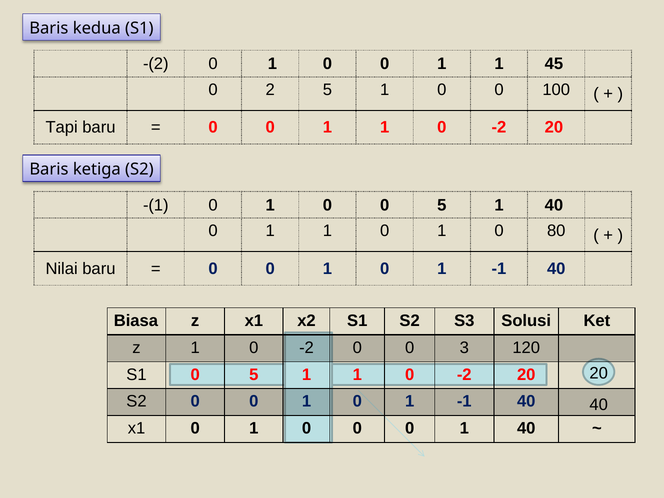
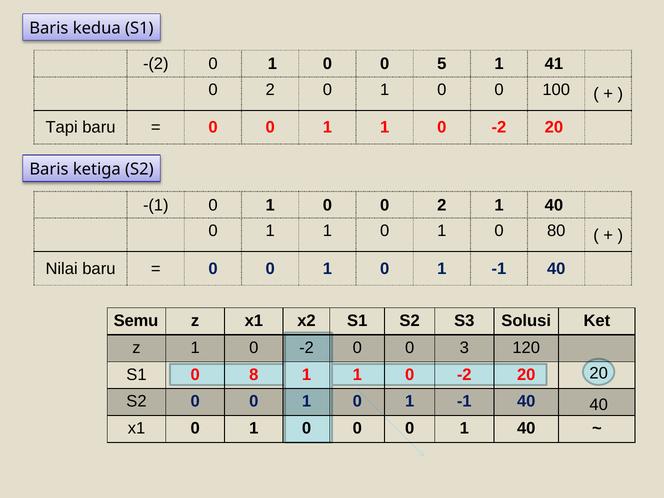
1 0 0 1: 1 -> 5
45: 45 -> 41
2 5: 5 -> 0
0 0 5: 5 -> 2
Biasa: Biasa -> Semu
S1 0 5: 5 -> 8
